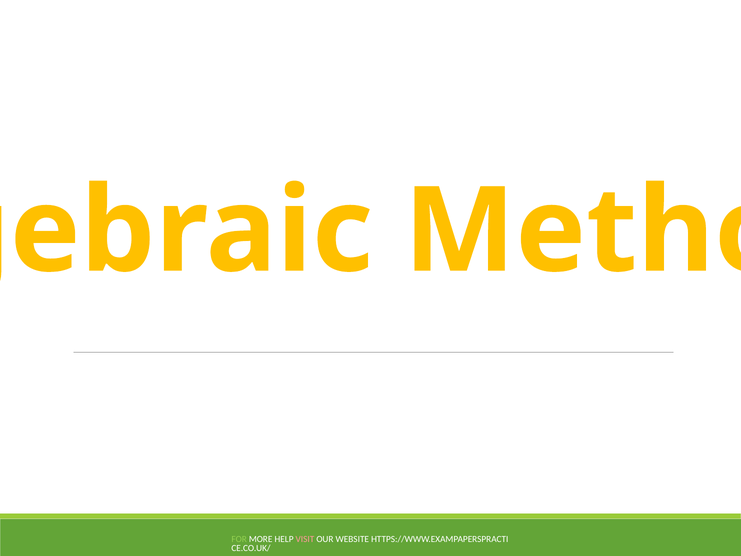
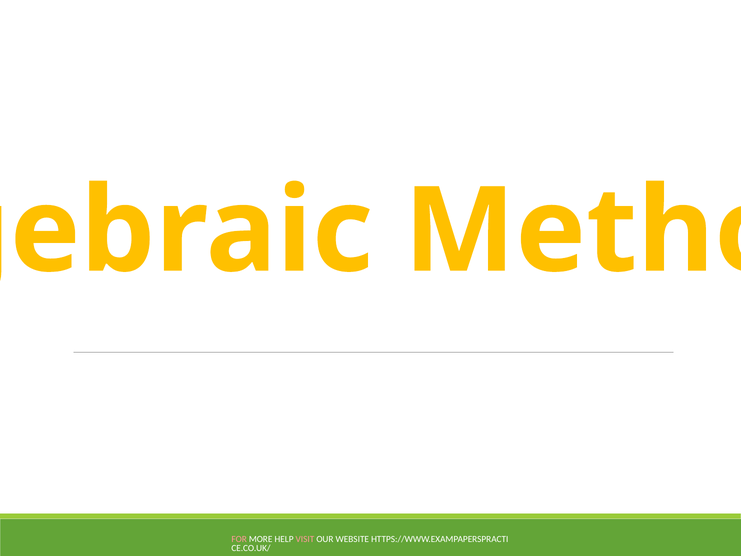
FOR colour: light green -> pink
